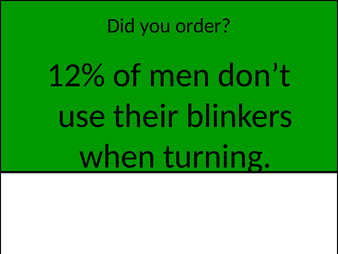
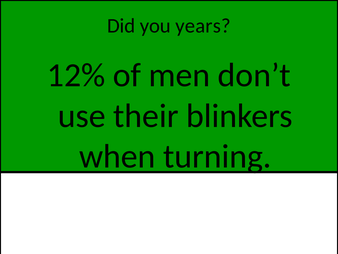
order: order -> years
